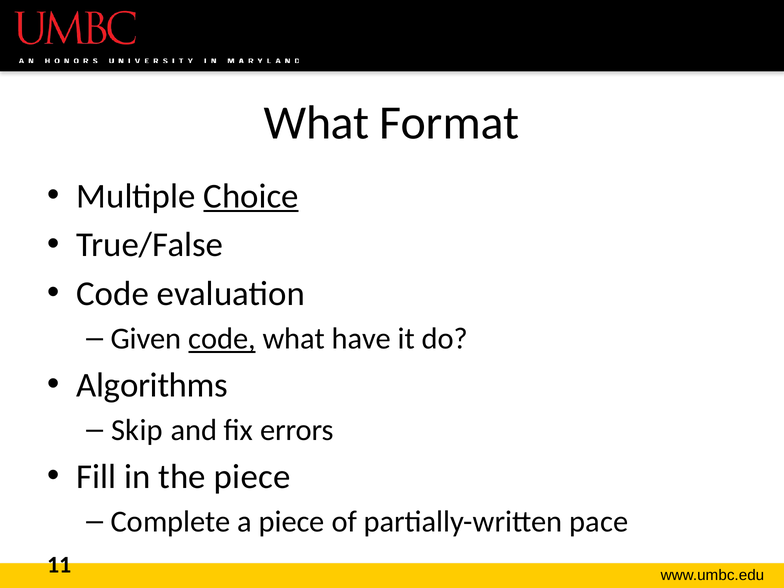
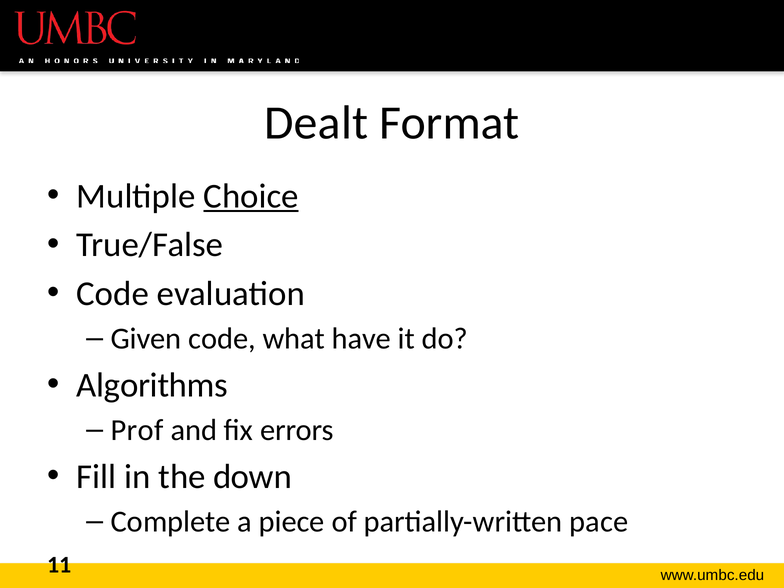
What at (317, 123): What -> Dealt
code at (222, 339) underline: present -> none
Skip: Skip -> Prof
the piece: piece -> down
